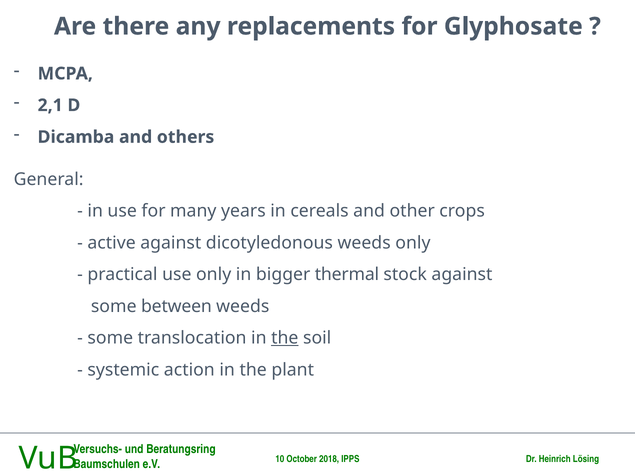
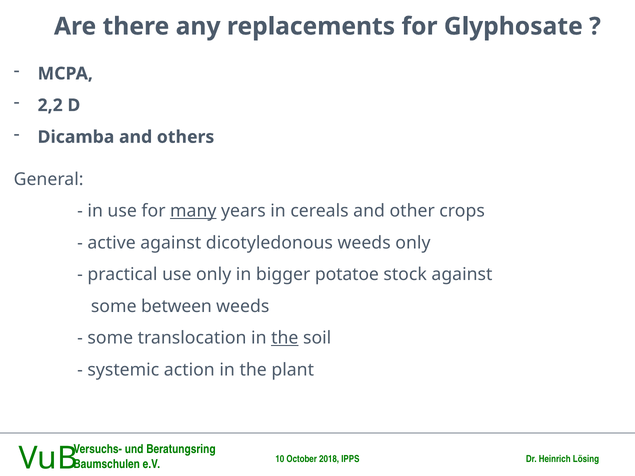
2,1: 2,1 -> 2,2
many underline: none -> present
thermal: thermal -> potatoe
